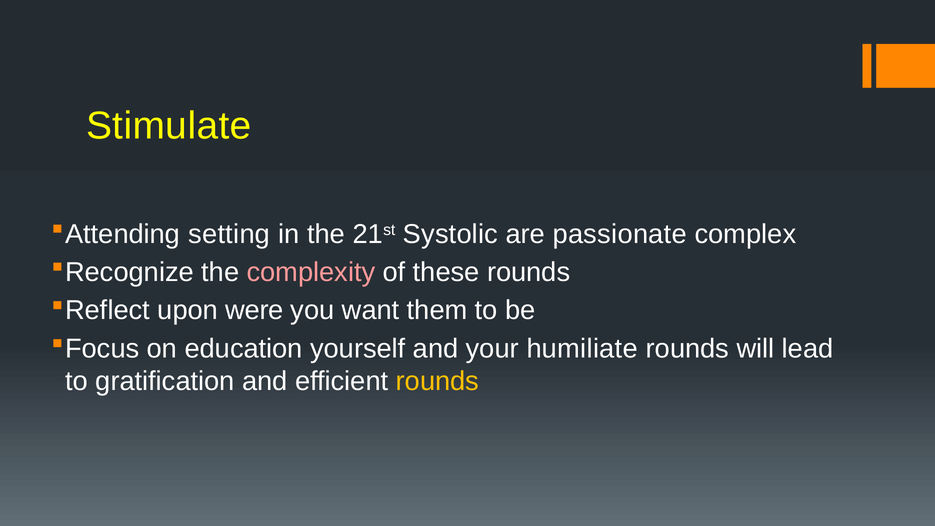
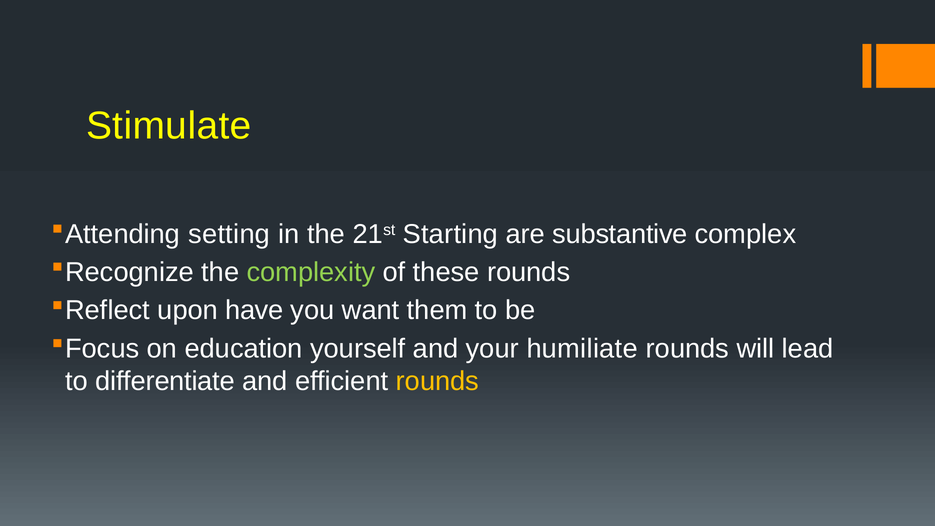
Systolic: Systolic -> Starting
passionate: passionate -> substantive
complexity colour: pink -> light green
were: were -> have
gratification: gratification -> differentiate
